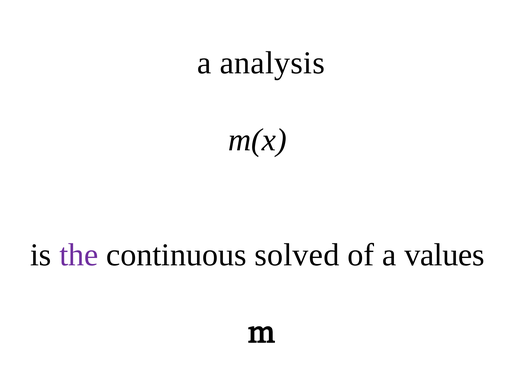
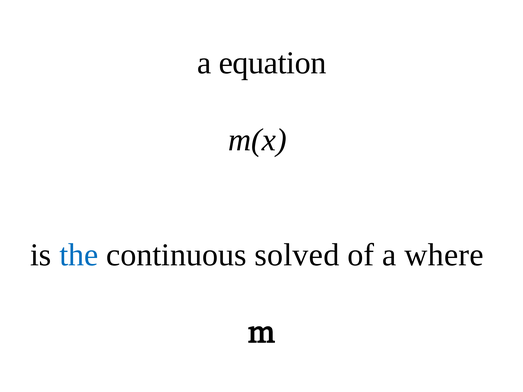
analysis: analysis -> equation
the colour: purple -> blue
values: values -> where
